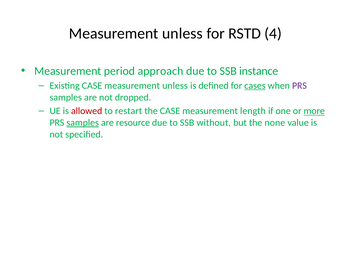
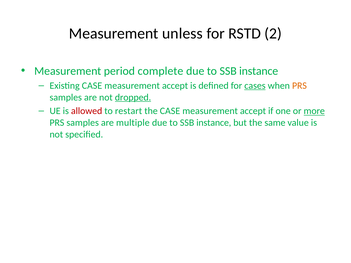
4: 4 -> 2
approach: approach -> complete
unless at (175, 86): unless -> accept
PRS at (299, 86) colour: purple -> orange
dropped underline: none -> present
length at (253, 111): length -> accept
samples at (83, 123) underline: present -> none
resource: resource -> multiple
without at (214, 123): without -> instance
none: none -> same
